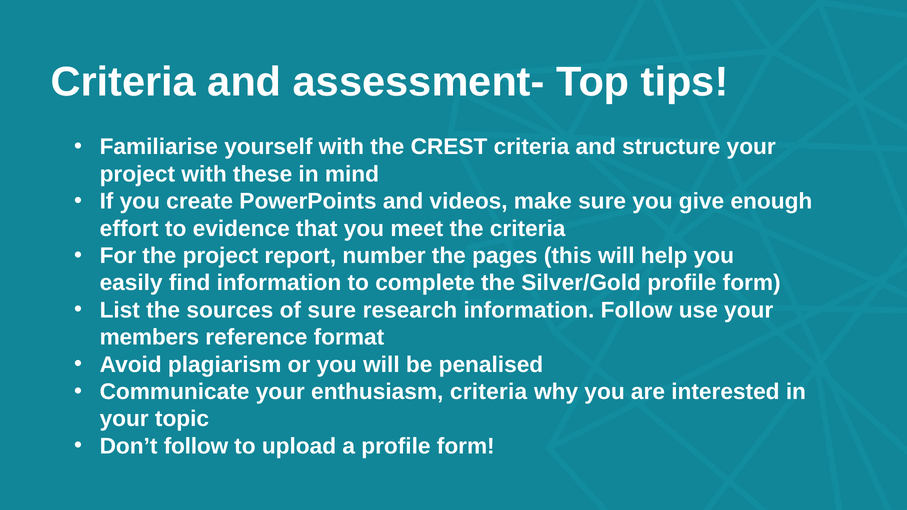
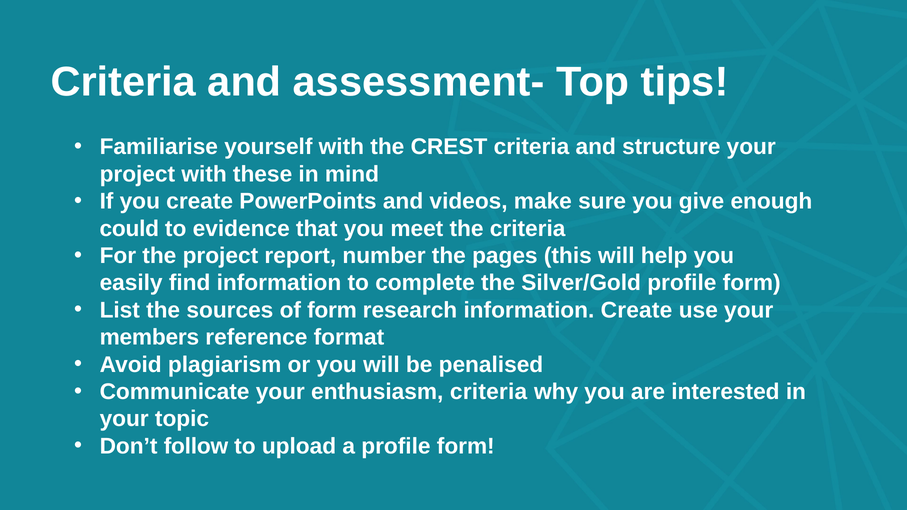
effort: effort -> could
of sure: sure -> form
information Follow: Follow -> Create
